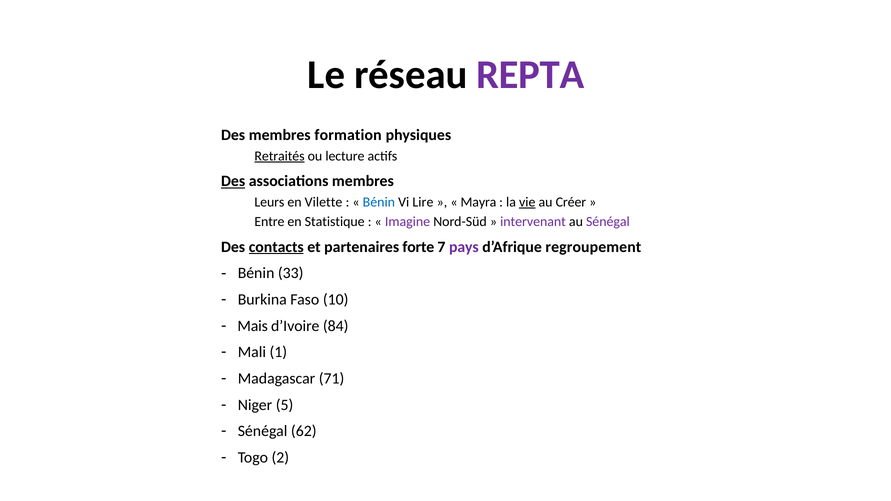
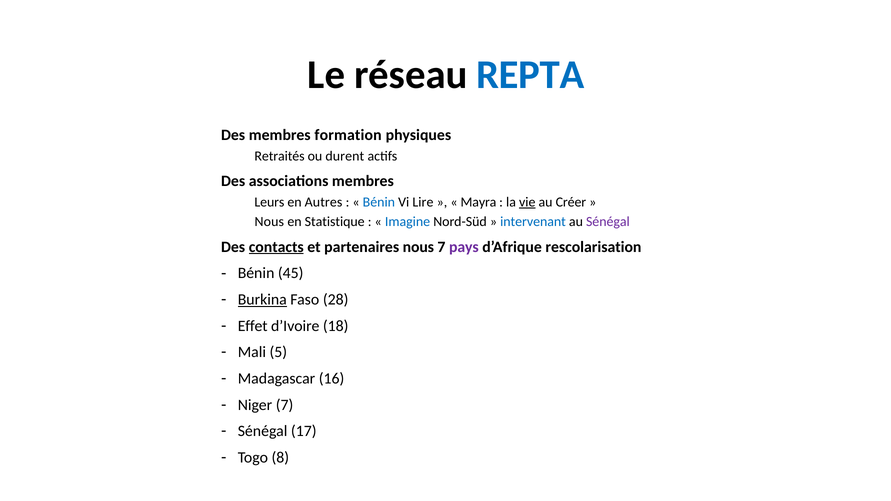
REPTA colour: purple -> blue
Retraités underline: present -> none
lecture: lecture -> durent
Des at (233, 181) underline: present -> none
Vilette: Vilette -> Autres
Entre at (269, 222): Entre -> Nous
Imagine colour: purple -> blue
intervenant colour: purple -> blue
partenaires forte: forte -> nous
regroupement: regroupement -> rescolarisation
33: 33 -> 45
Burkina underline: none -> present
10: 10 -> 28
Mais: Mais -> Effet
84: 84 -> 18
1: 1 -> 5
71: 71 -> 16
Niger 5: 5 -> 7
62: 62 -> 17
2: 2 -> 8
